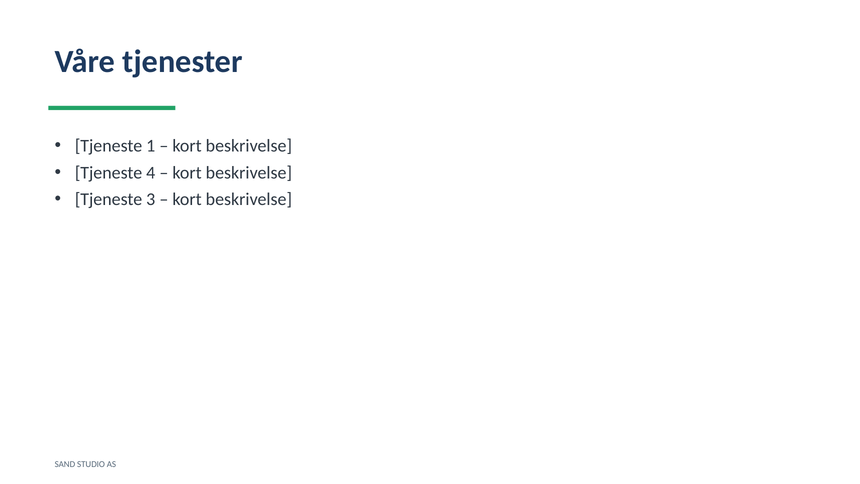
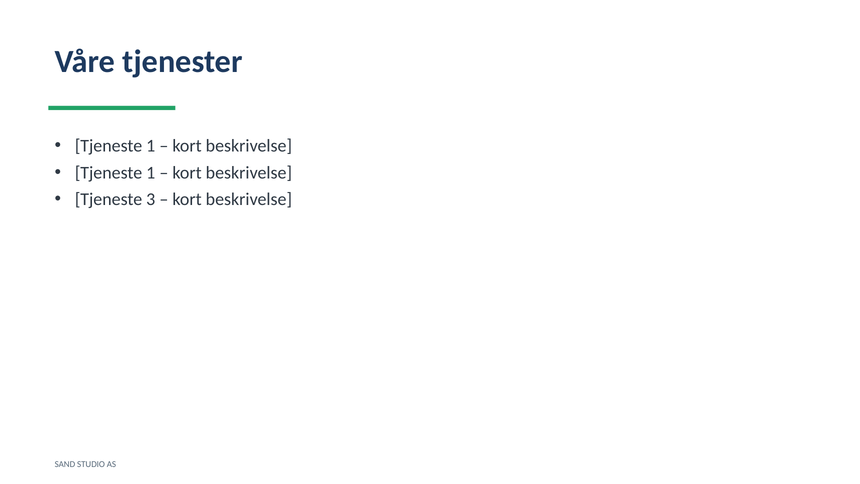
4 at (151, 173): 4 -> 1
